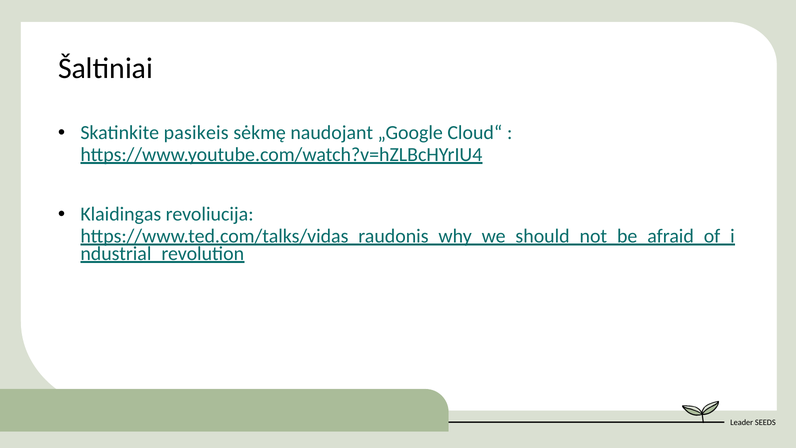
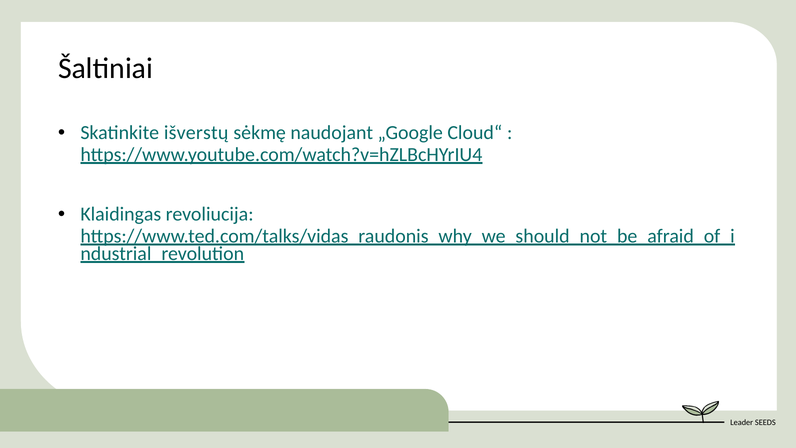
pasikeis: pasikeis -> išverstų
